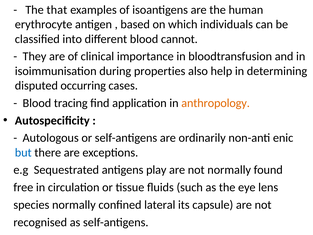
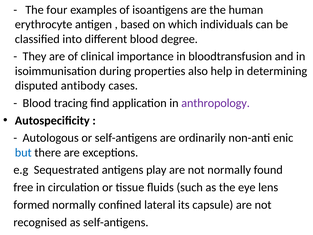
that: that -> four
cannot: cannot -> degree
occurring: occurring -> antibody
anthropology colour: orange -> purple
species: species -> formed
